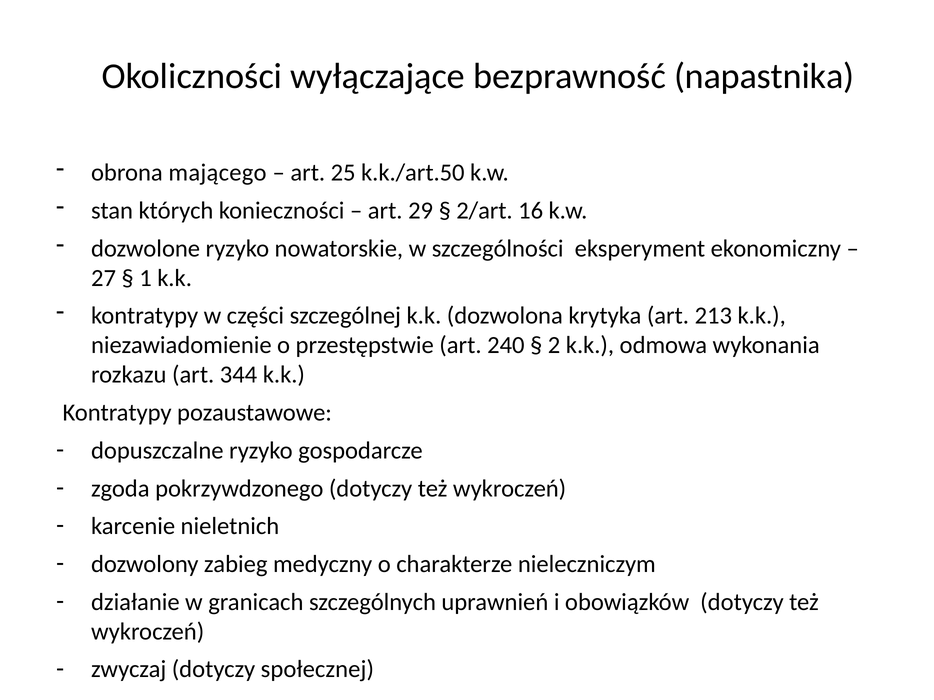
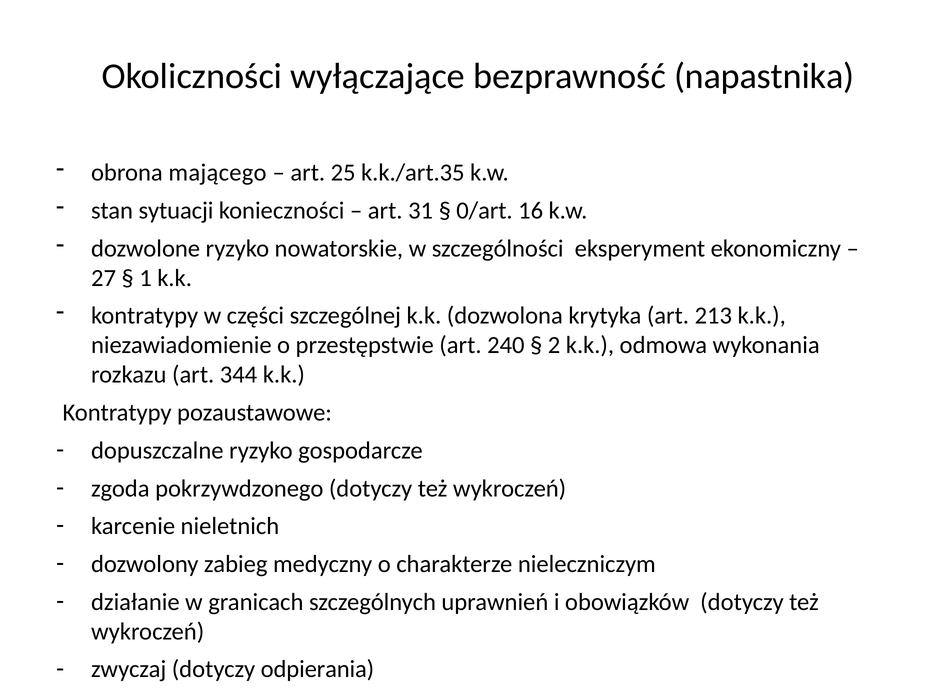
k.k./art.50: k.k./art.50 -> k.k./art.35
których: których -> sytuacji
29: 29 -> 31
2/art: 2/art -> 0/art
społecznej: społecznej -> odpierania
